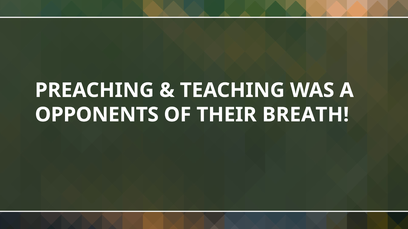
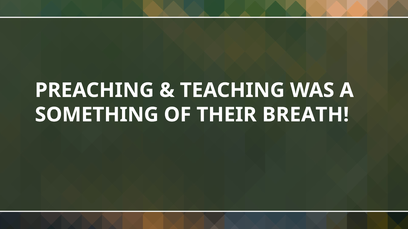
OPPONENTS: OPPONENTS -> SOMETHING
